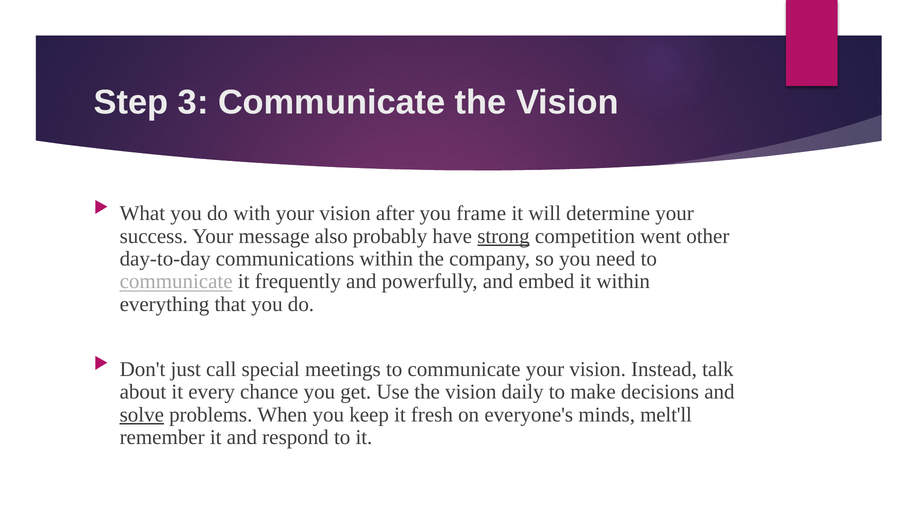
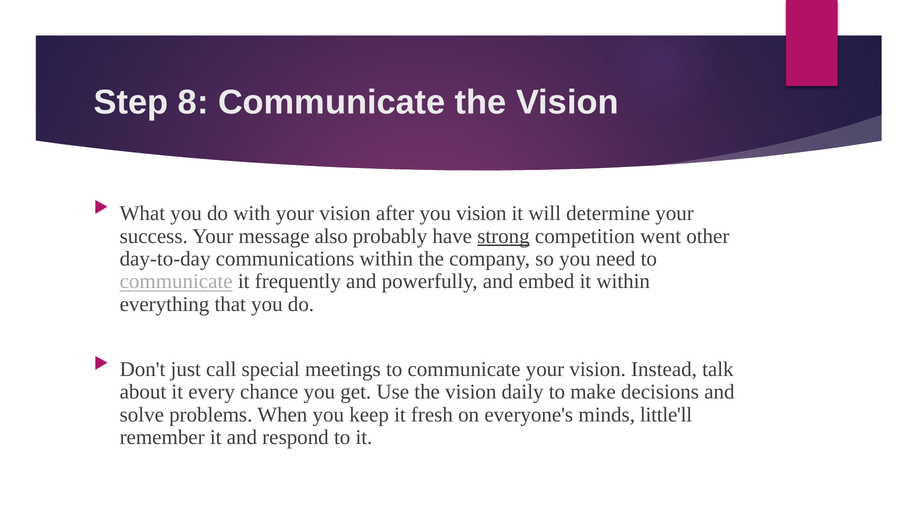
3: 3 -> 8
you frame: frame -> vision
solve underline: present -> none
melt'll: melt'll -> little'll
